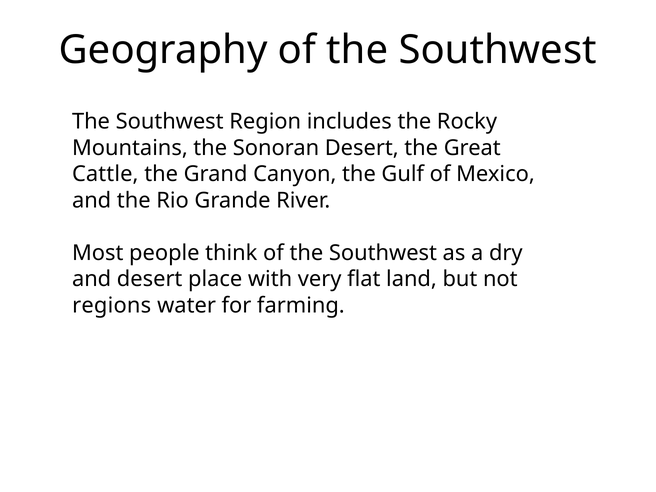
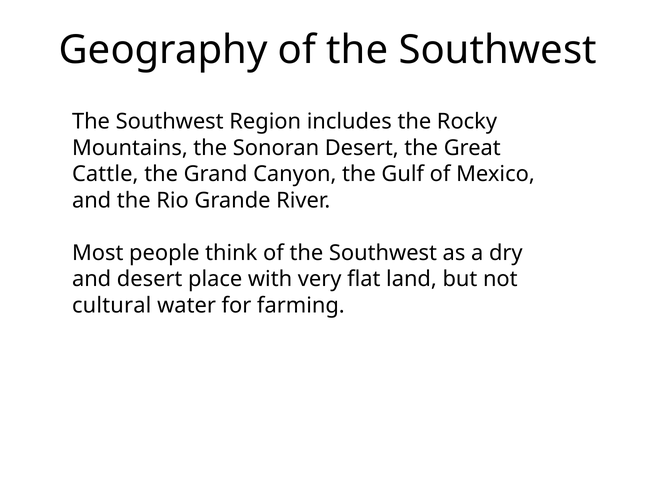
regions: regions -> cultural
